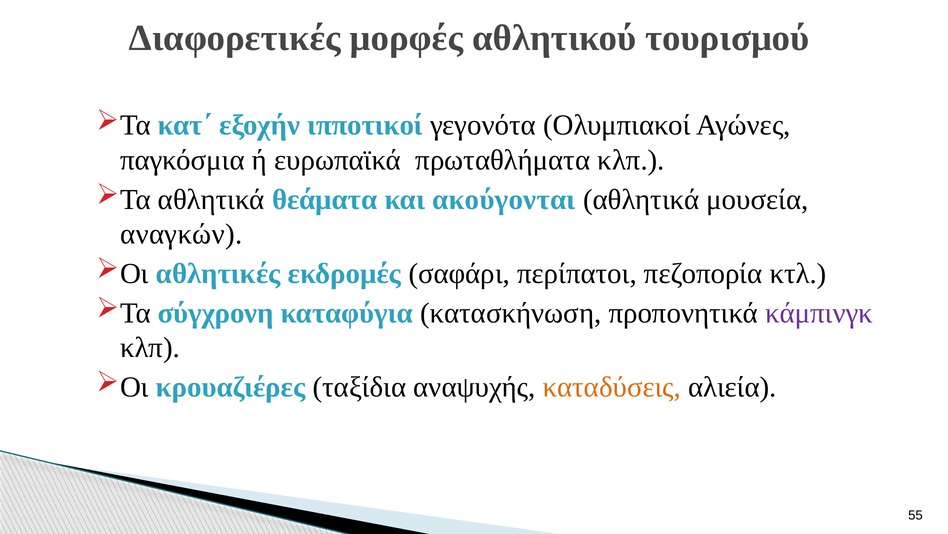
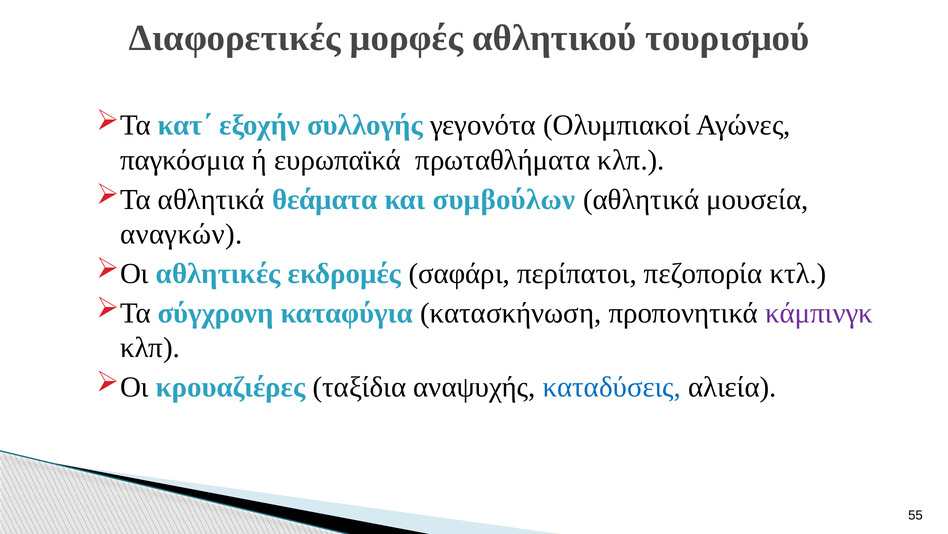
ιπποτικοί: ιπποτικοί -> συλλογής
ακούγονται: ακούγονται -> συμβούλων
καταδύσεις colour: orange -> blue
